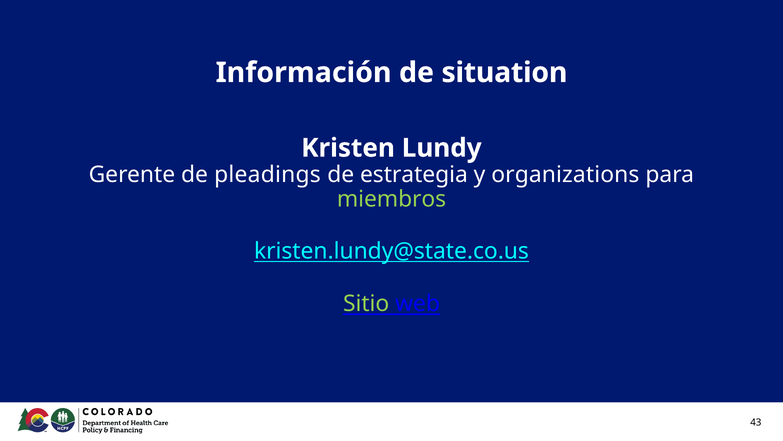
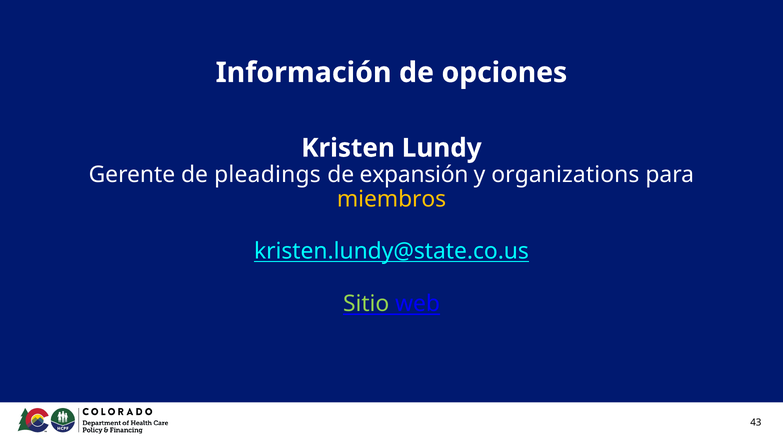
situation: situation -> opciones
estrategia: estrategia -> expansión
miembros colour: light green -> yellow
